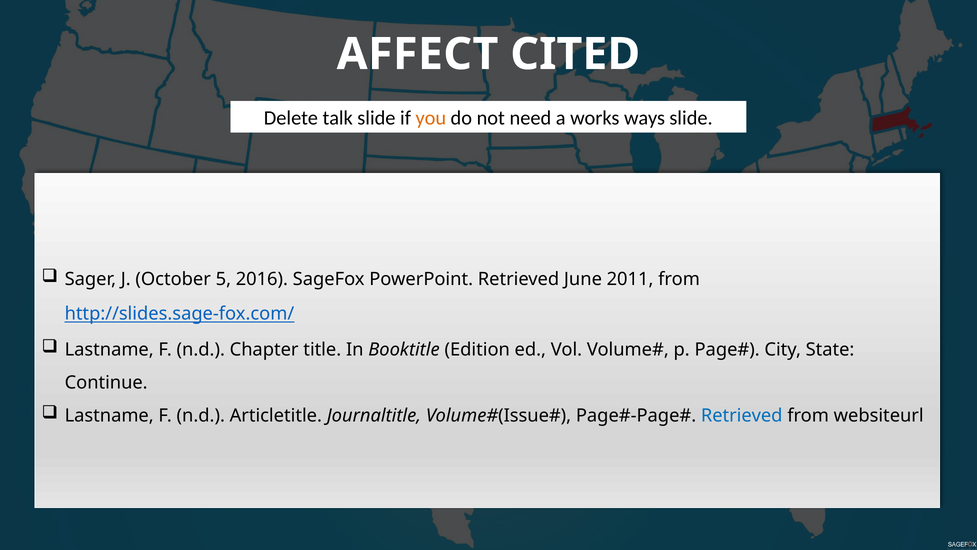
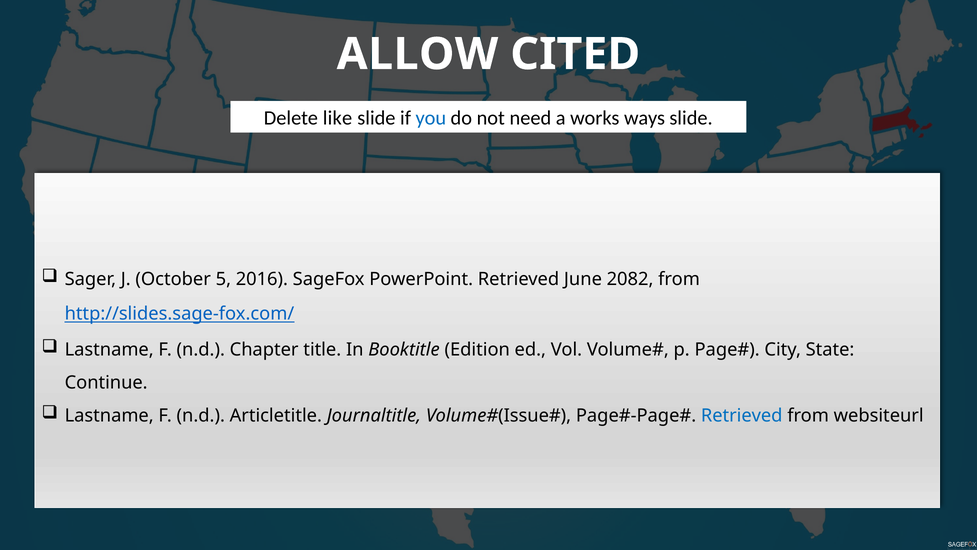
AFFECT: AFFECT -> ALLOW
talk: talk -> like
you colour: orange -> blue
2011: 2011 -> 2082
